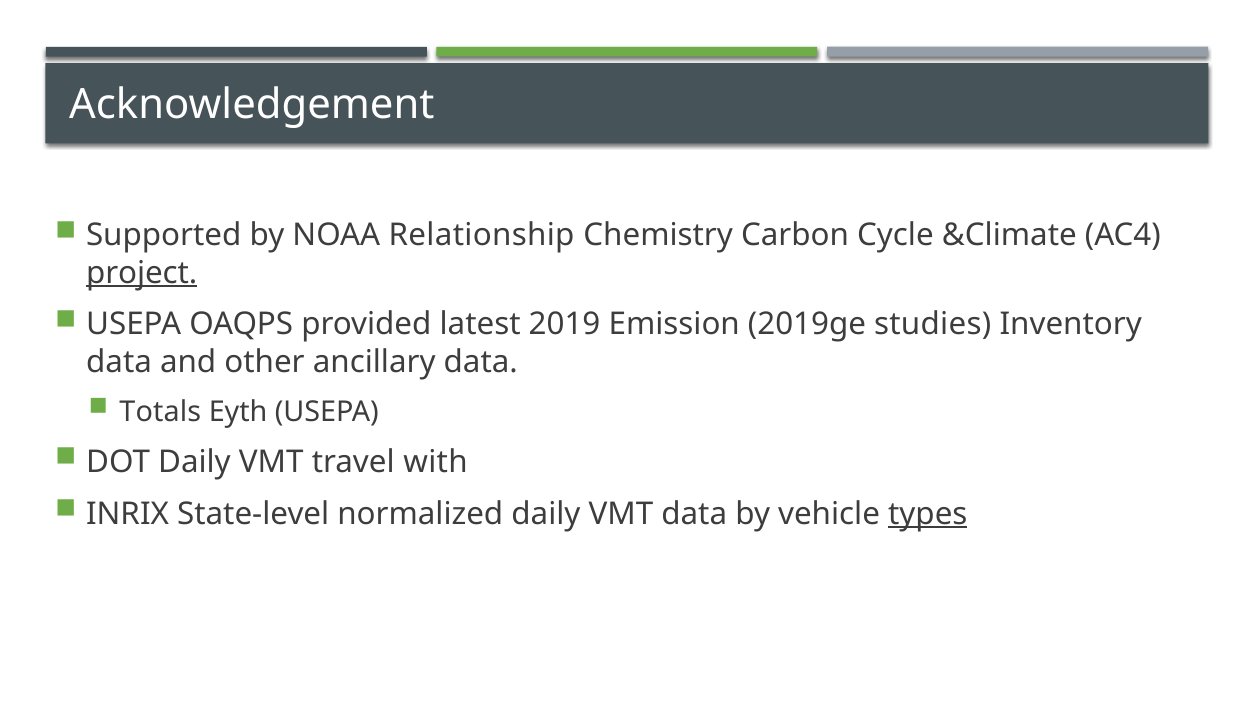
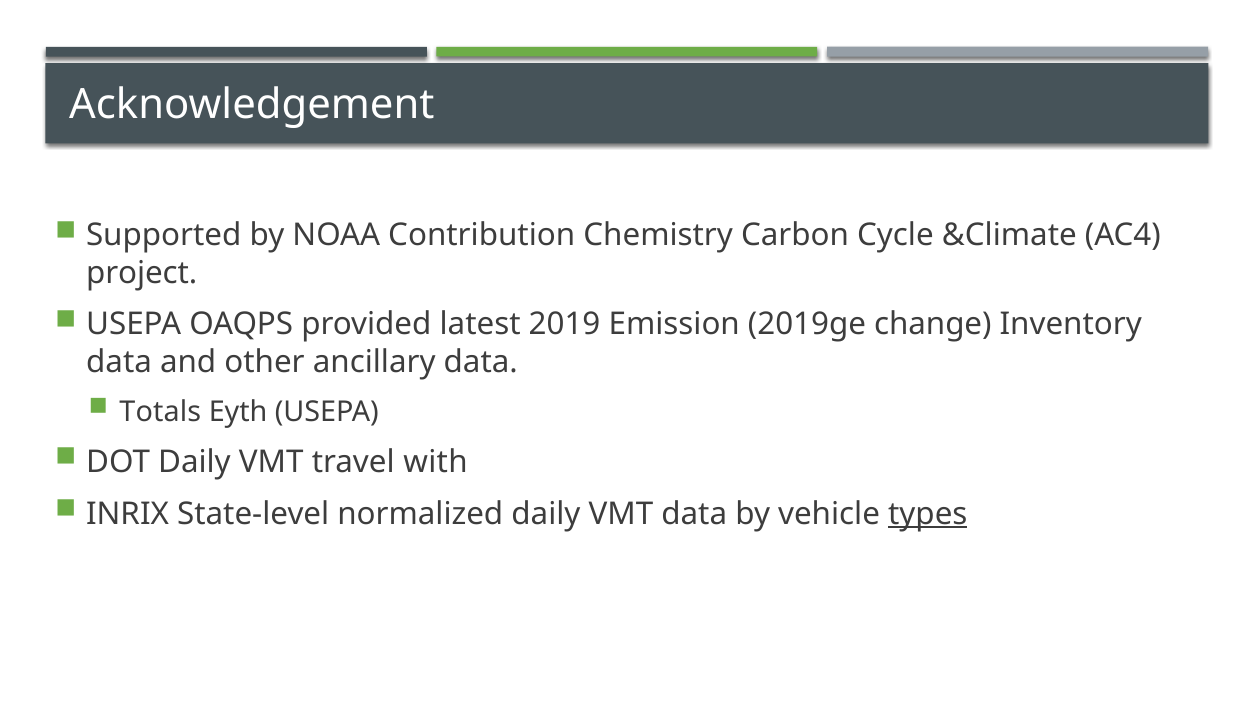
Relationship: Relationship -> Contribution
project underline: present -> none
studies: studies -> change
